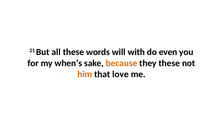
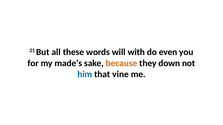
when’s: when’s -> made’s
they these: these -> down
him colour: orange -> blue
love: love -> vine
